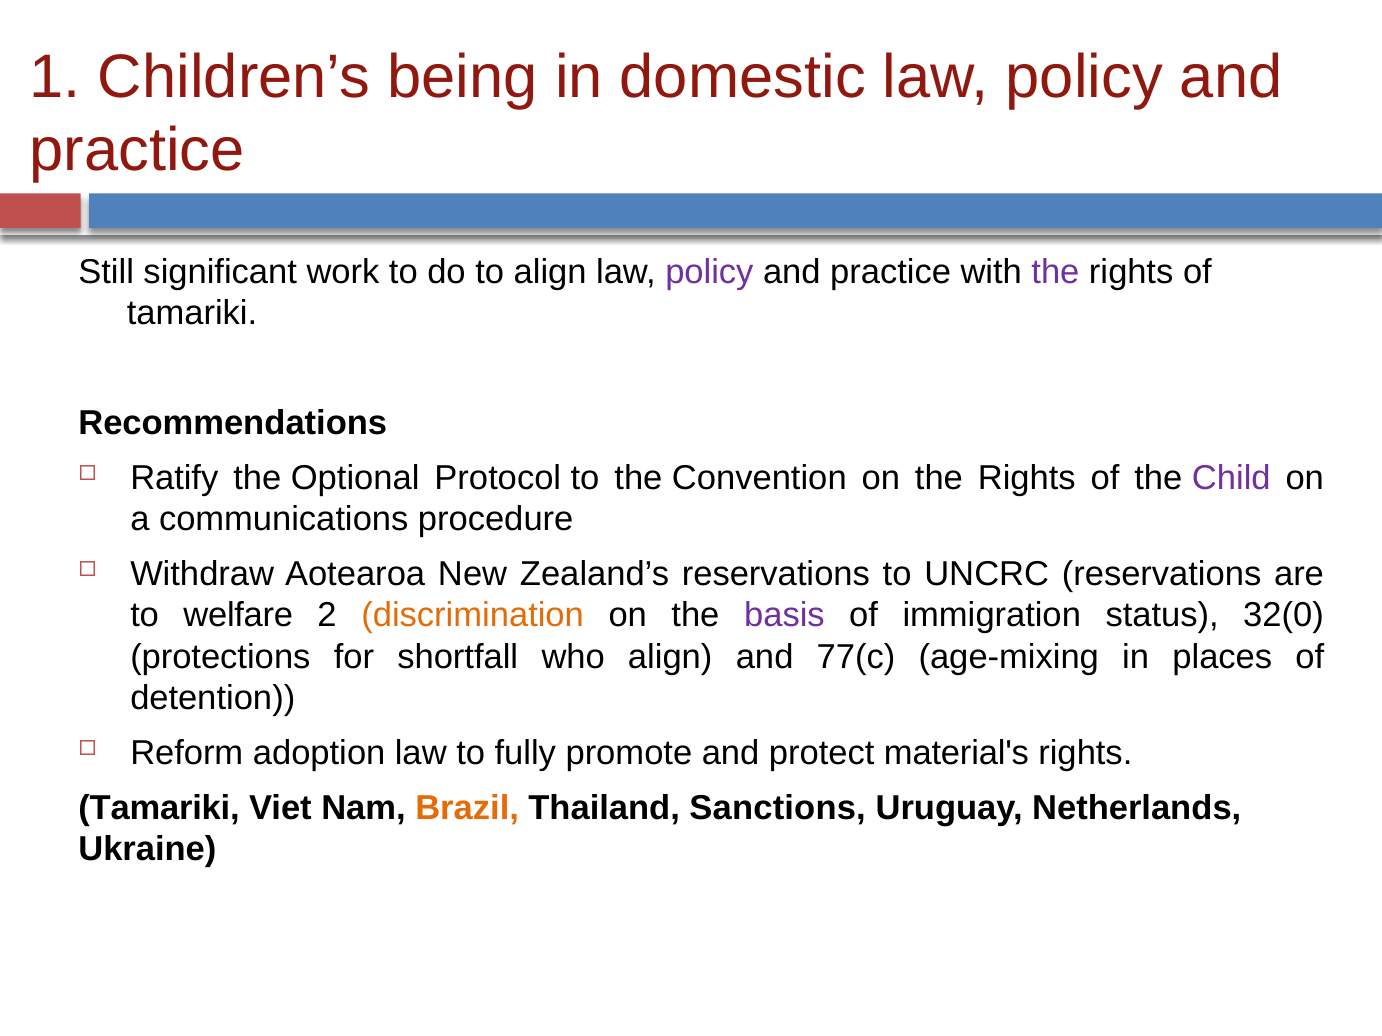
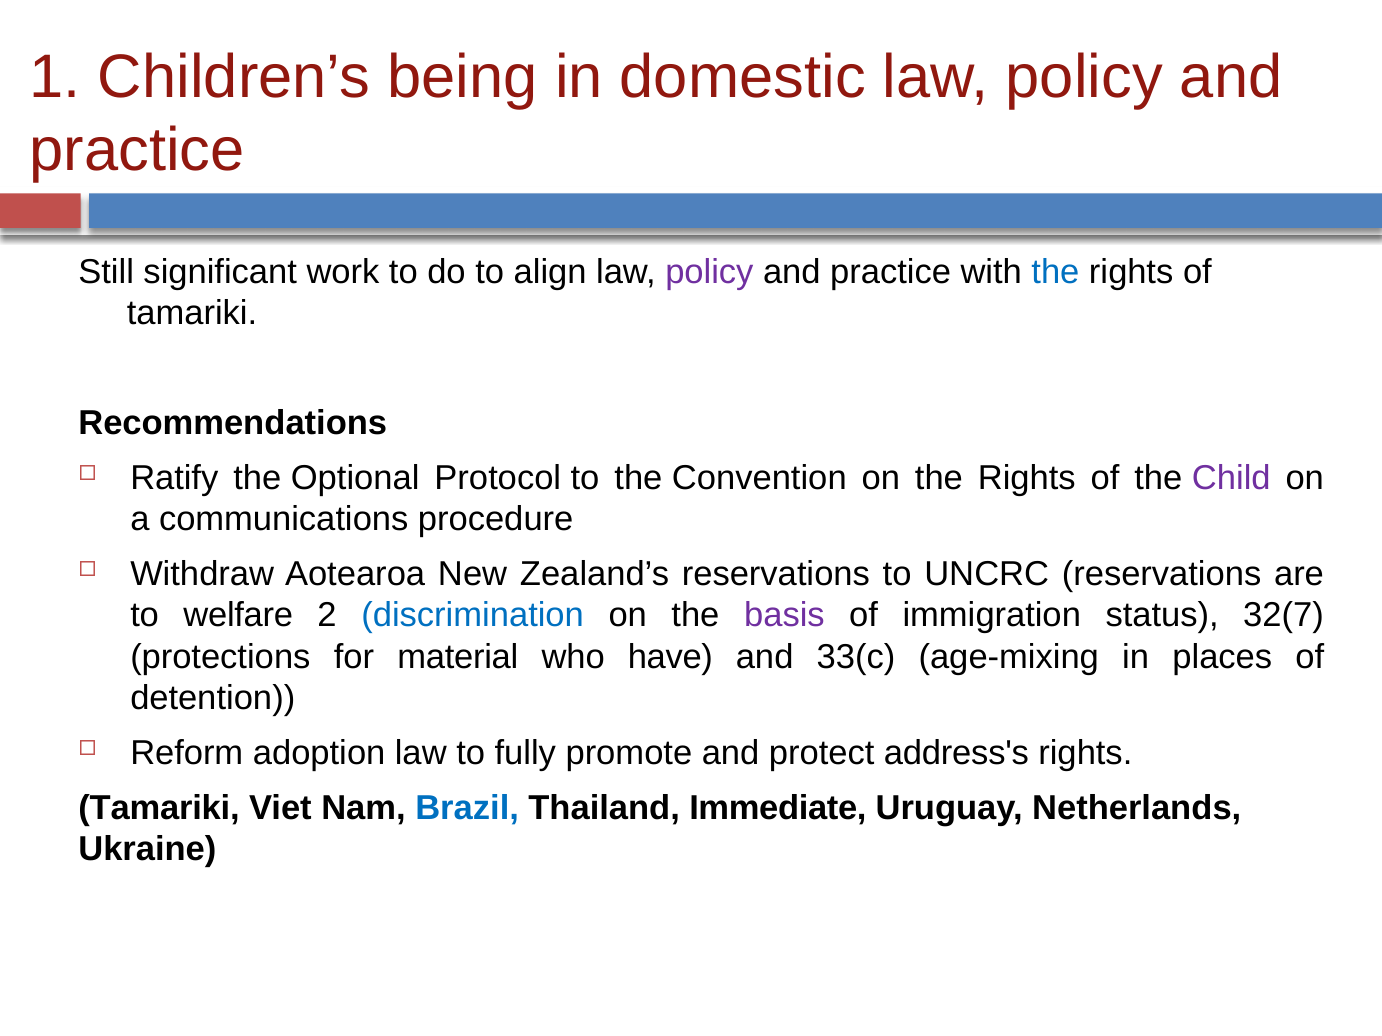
the at (1055, 272) colour: purple -> blue
discrimination colour: orange -> blue
32(0: 32(0 -> 32(7
shortfall: shortfall -> material
who align: align -> have
77(c: 77(c -> 33(c
material's: material's -> address's
Brazil colour: orange -> blue
Sanctions: Sanctions -> Immediate
